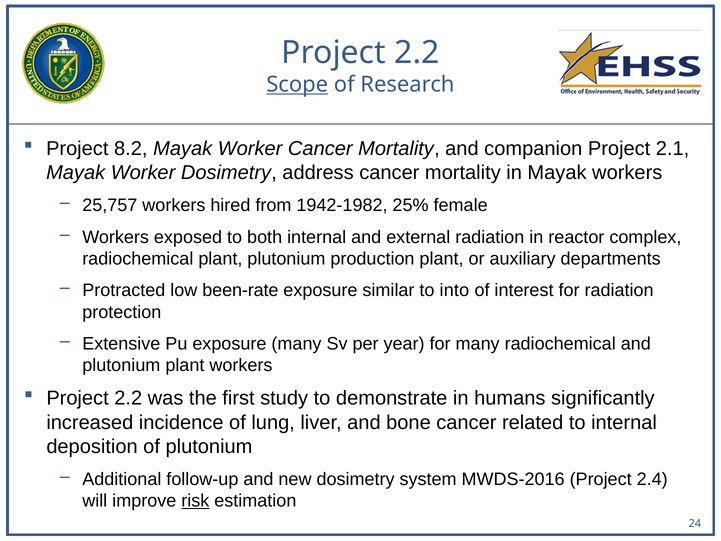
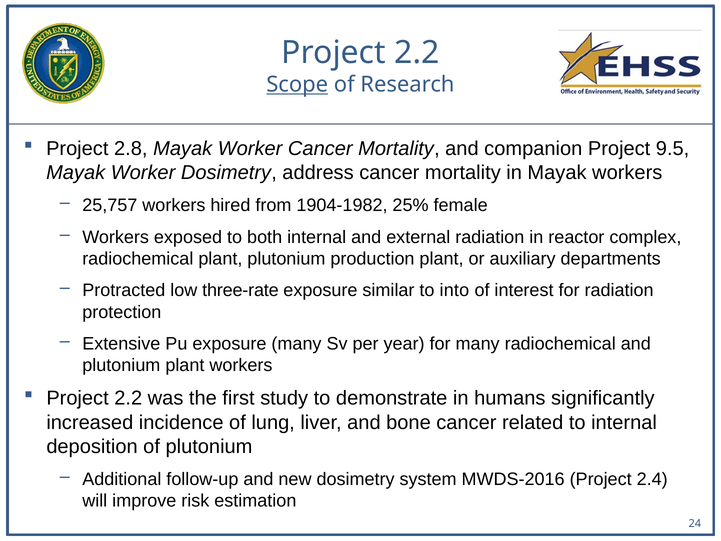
8.2: 8.2 -> 2.8
2.1: 2.1 -> 9.5
1942-1982: 1942-1982 -> 1904-1982
been-rate: been-rate -> three-rate
risk underline: present -> none
